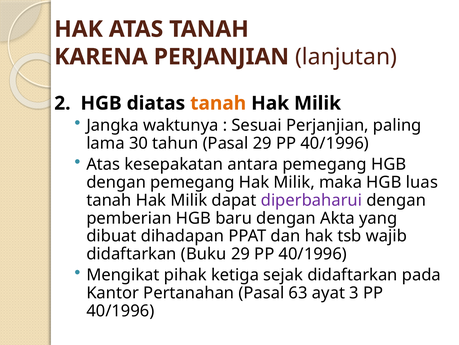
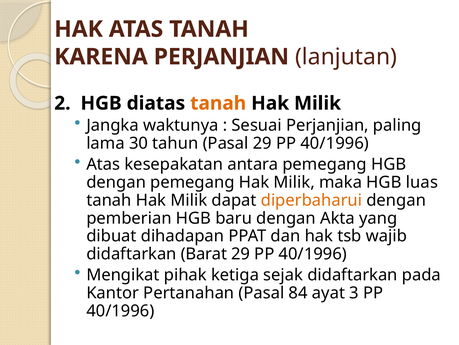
diperbaharui colour: purple -> orange
Buku: Buku -> Barat
63: 63 -> 84
